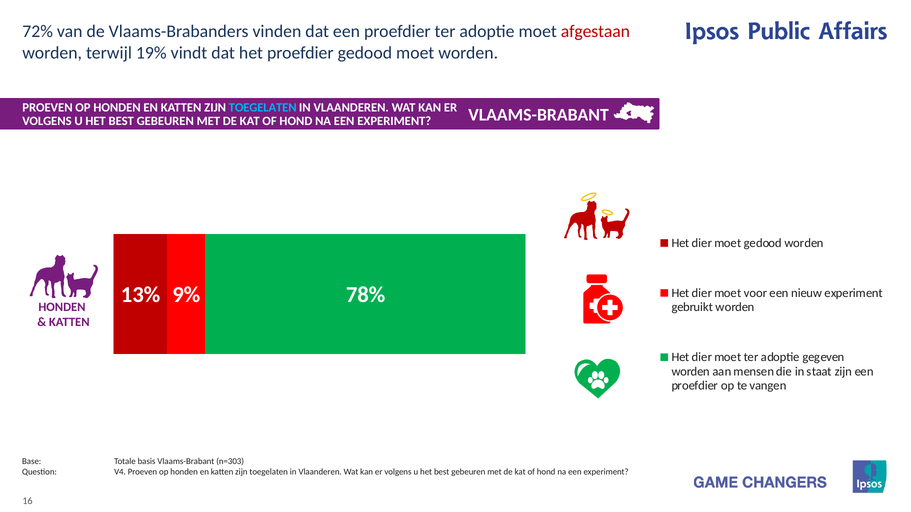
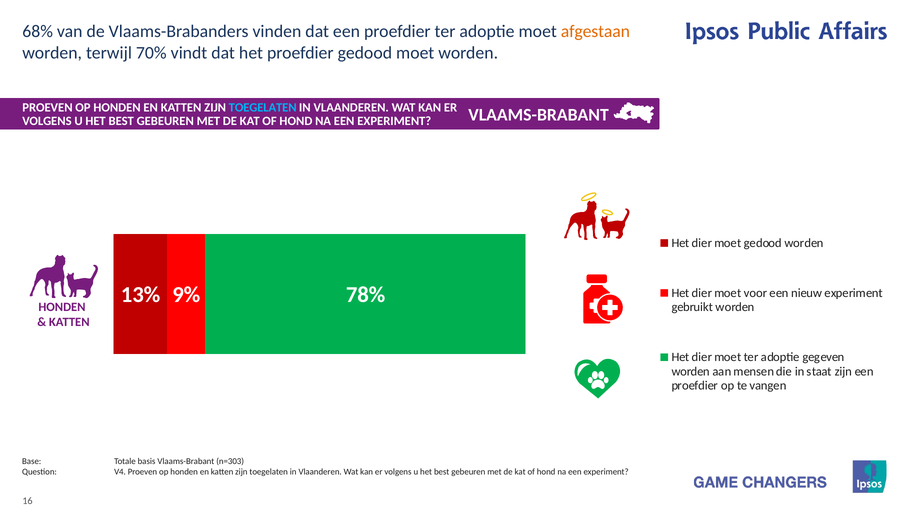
72%: 72% -> 68%
afgestaan colour: red -> orange
19%: 19% -> 70%
